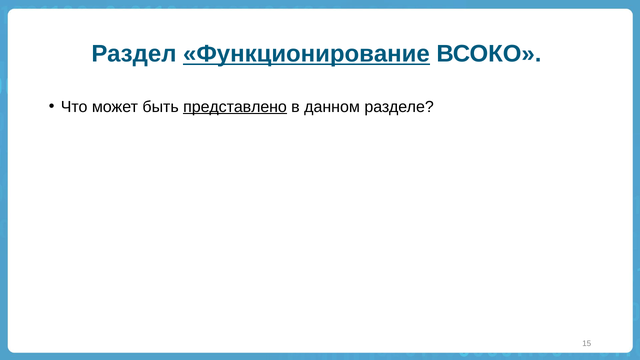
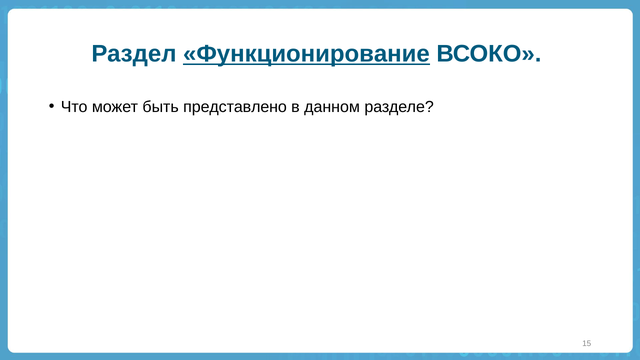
представлено underline: present -> none
